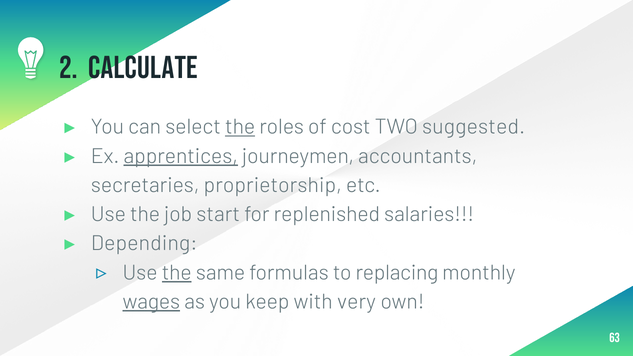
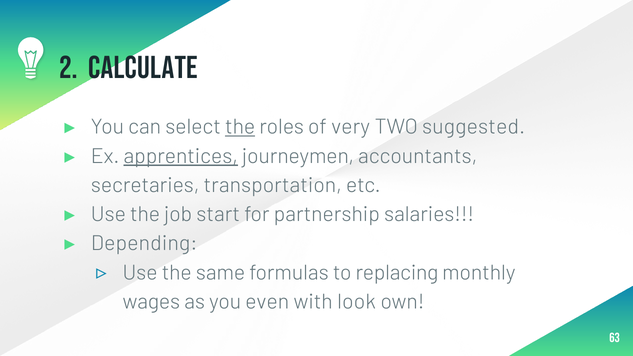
cost: cost -> very
proprietorship: proprietorship -> transportation
replenished: replenished -> partnership
the at (177, 273) underline: present -> none
wages underline: present -> none
keep: keep -> even
very: very -> look
